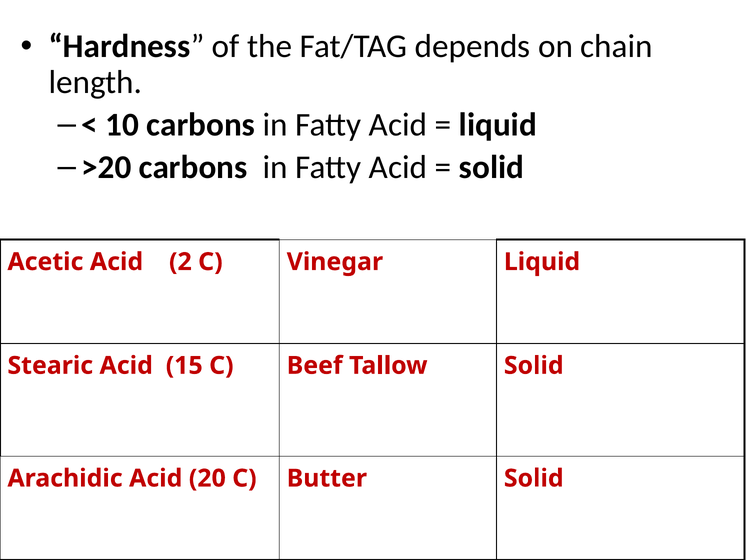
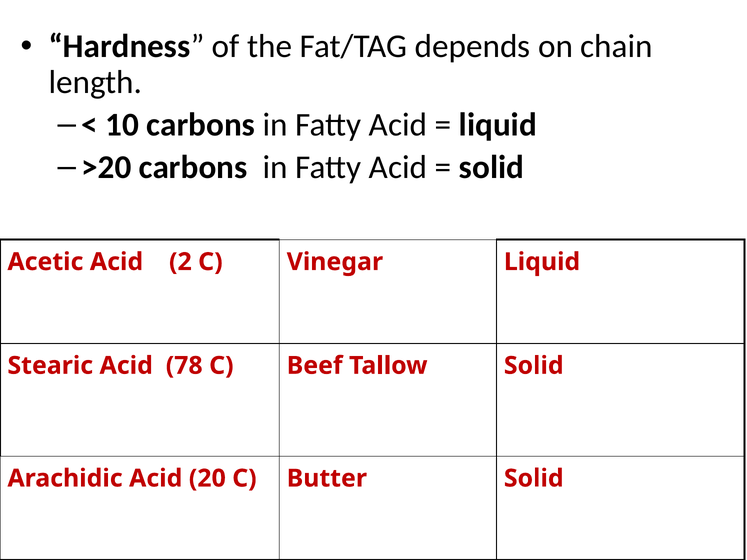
15: 15 -> 78
